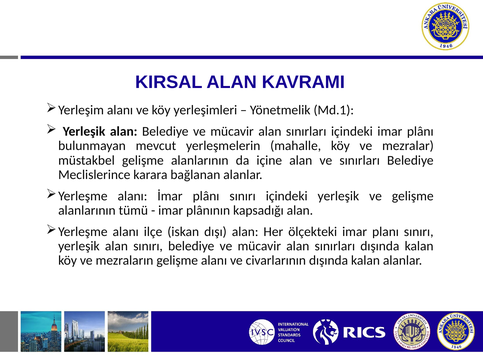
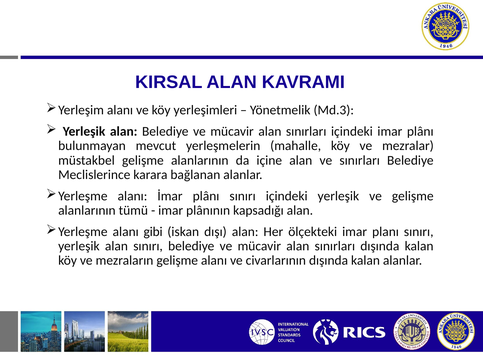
Md.1: Md.1 -> Md.3
ilçe: ilçe -> gibi
